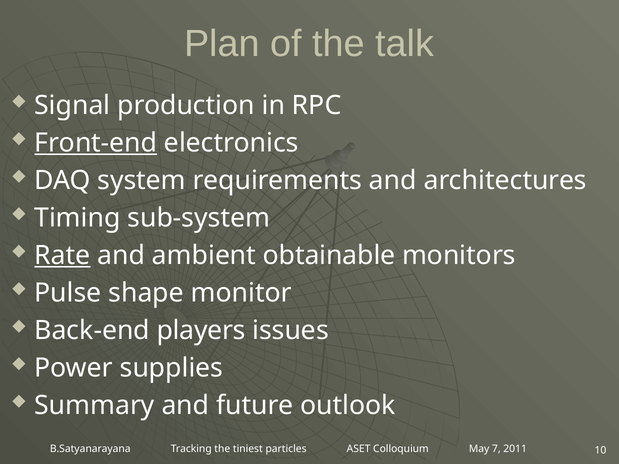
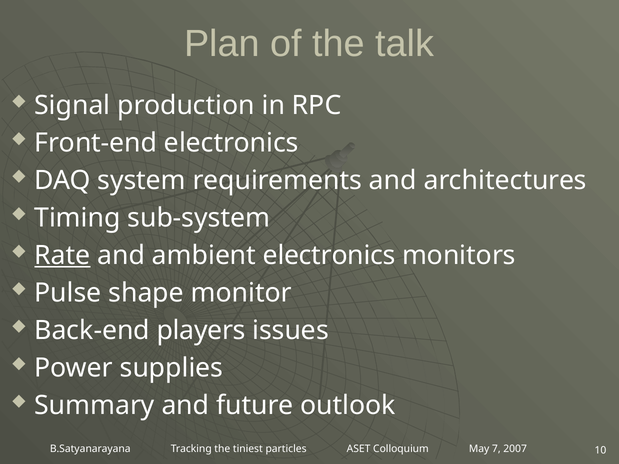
Front-end underline: present -> none
ambient obtainable: obtainable -> electronics
2011: 2011 -> 2007
